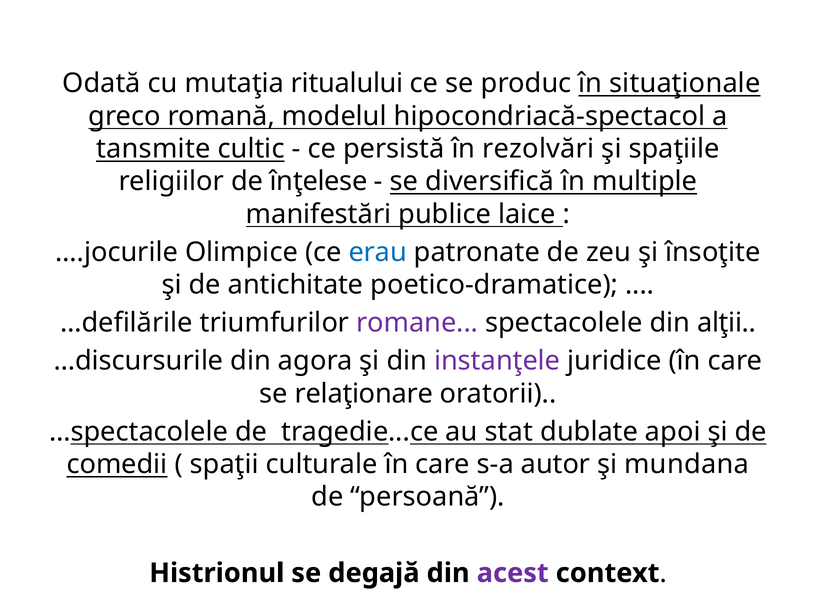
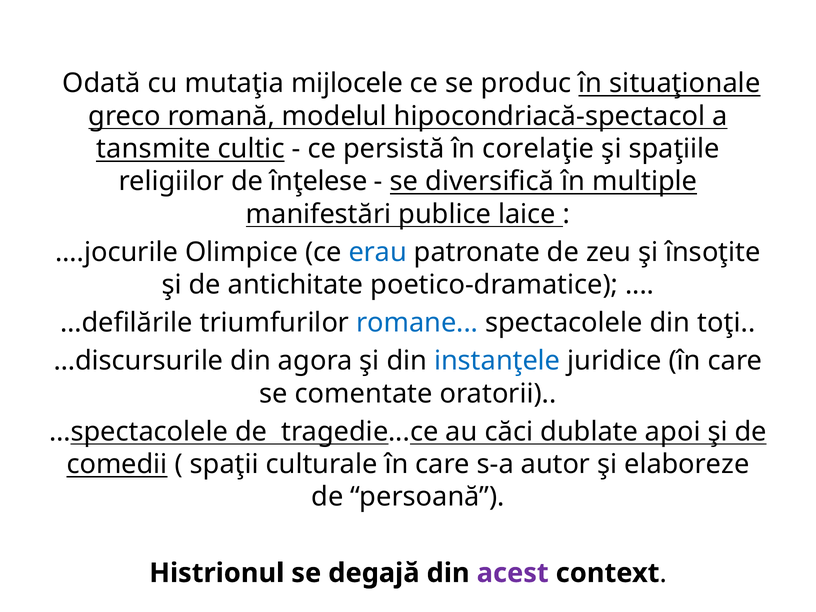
ritualului: ritualului -> mijlocele
rezolvări: rezolvări -> corelaţie
romane colour: purple -> blue
alţii: alţii -> toţi
instanţele colour: purple -> blue
relaţionare: relaţionare -> comentate
stat: stat -> căci
mundana: mundana -> elaboreze
